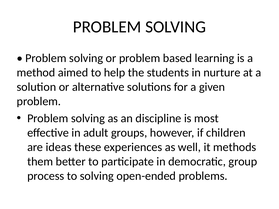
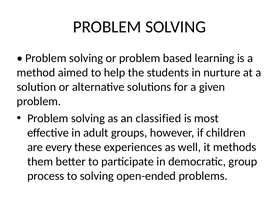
discipline: discipline -> classified
ideas: ideas -> every
